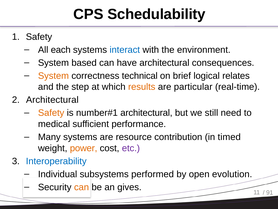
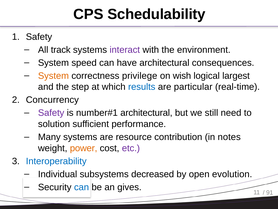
each: each -> track
interact colour: blue -> purple
based: based -> speed
technical: technical -> privilege
brief: brief -> wish
relates: relates -> largest
results colour: orange -> blue
Architectural at (52, 100): Architectural -> Concurrency
Safety at (51, 113) colour: orange -> purple
medical: medical -> solution
timed: timed -> notes
performed: performed -> decreased
can at (82, 187) colour: orange -> blue
